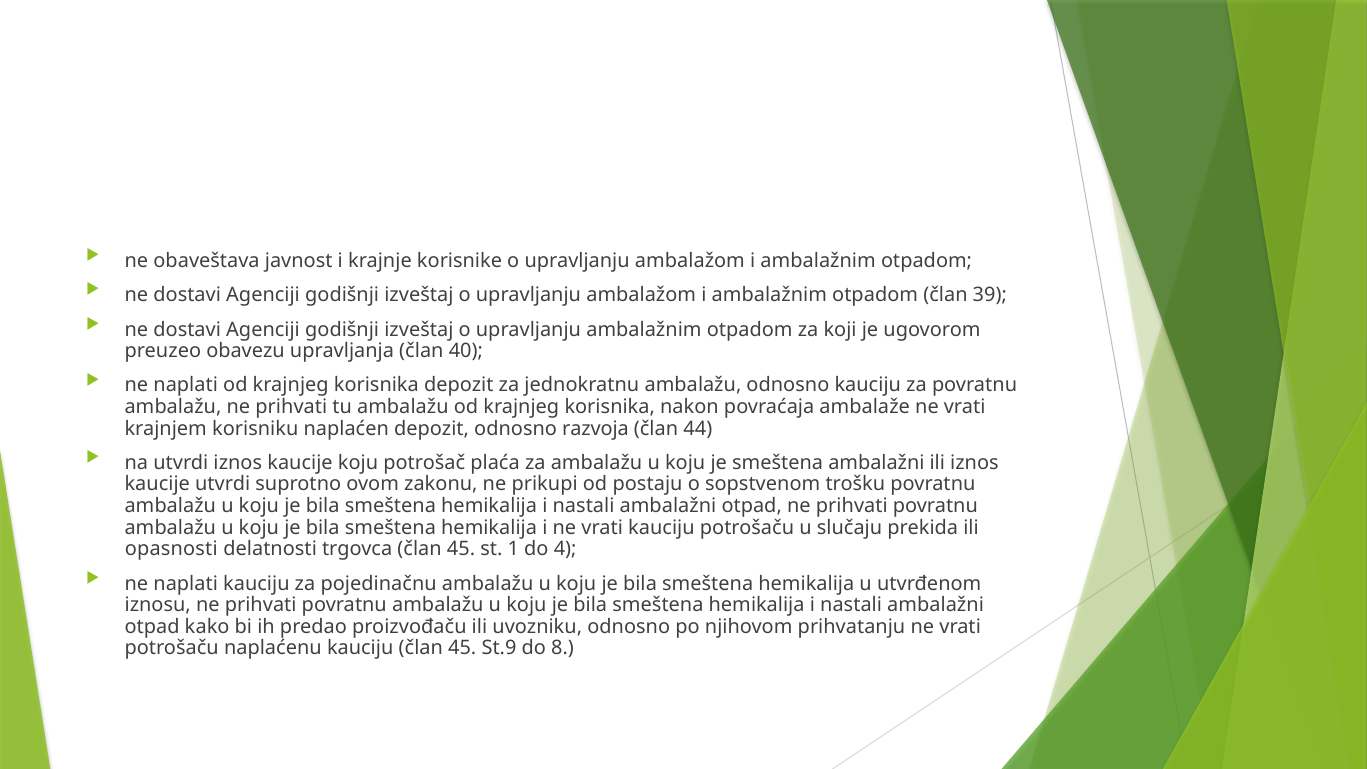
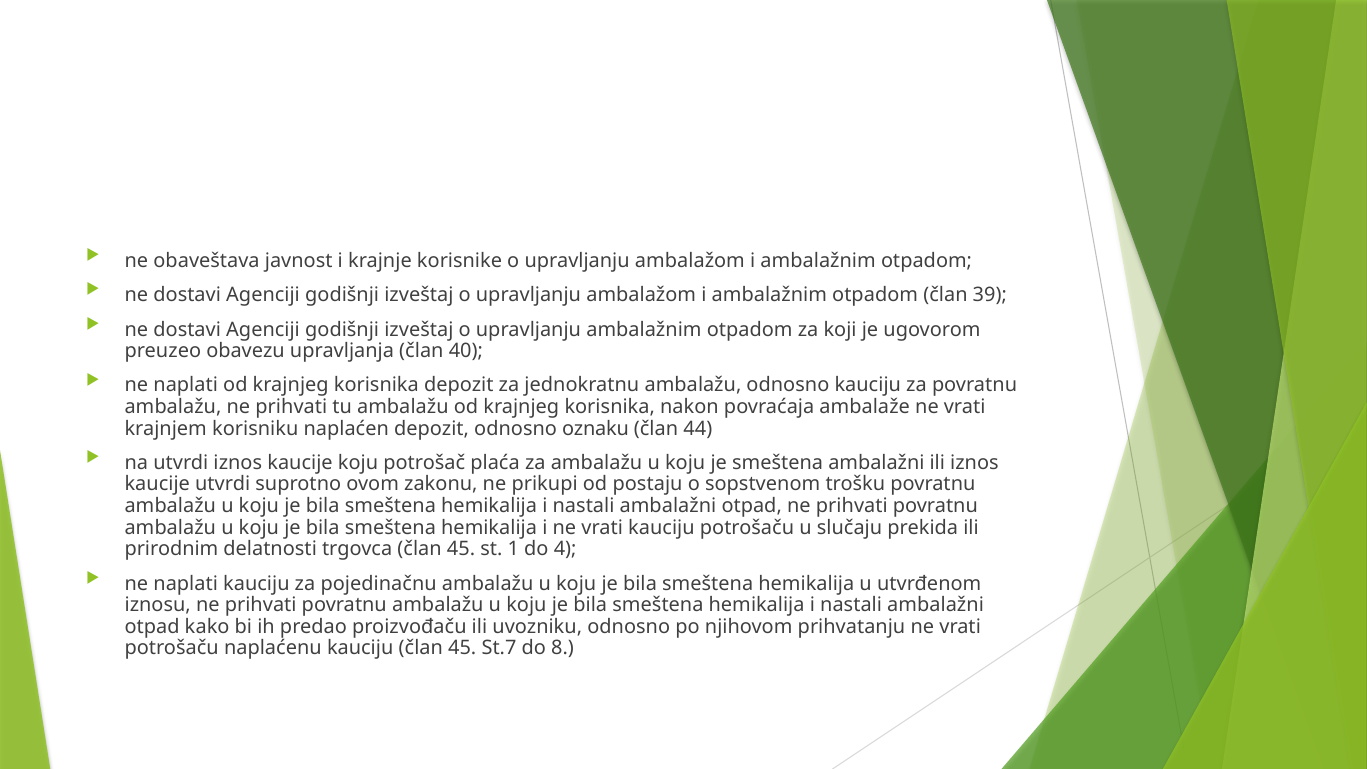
razvoja: razvoja -> oznaku
opasnosti: opasnosti -> prirodnim
St.9: St.9 -> St.7
